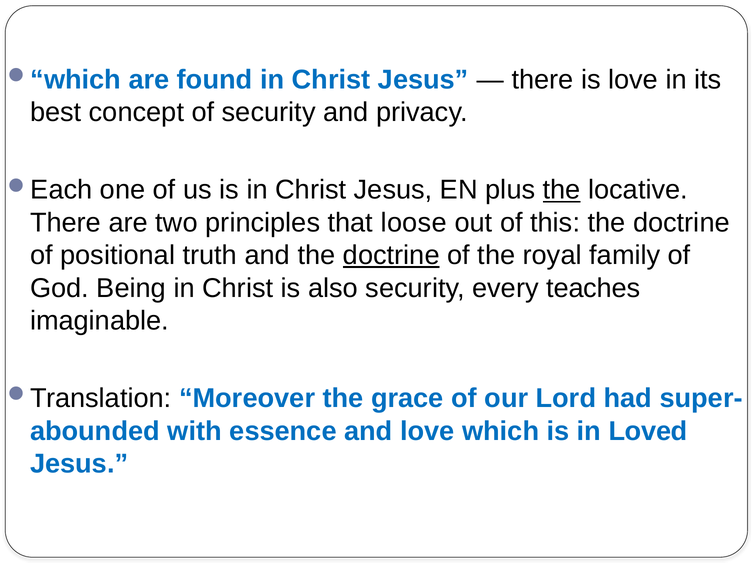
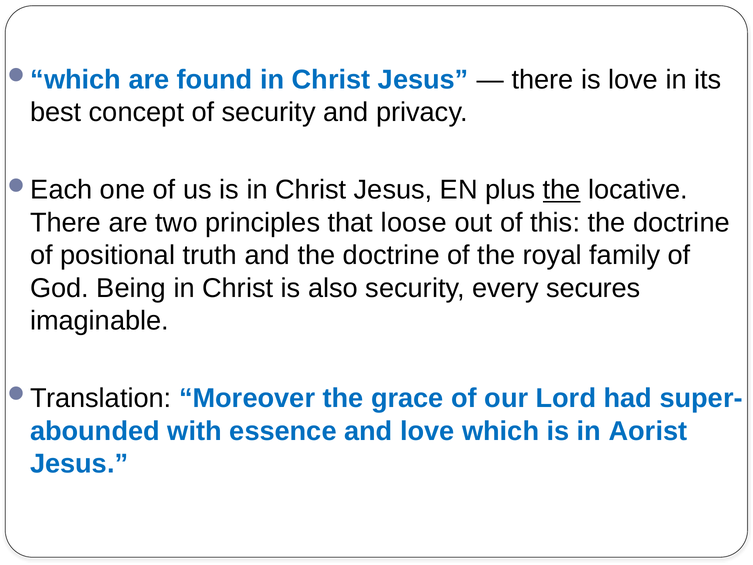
doctrine at (391, 255) underline: present -> none
teaches: teaches -> secures
Loved: Loved -> Aorist
